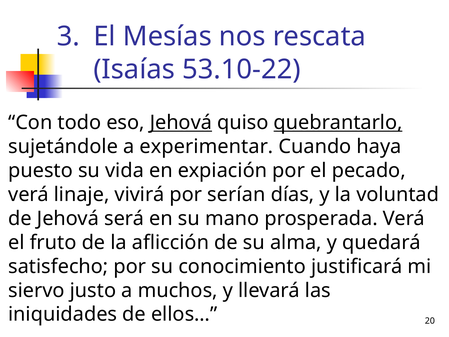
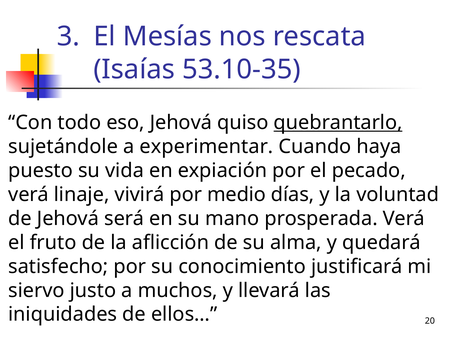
53.10-22: 53.10-22 -> 53.10-35
Jehová at (181, 123) underline: present -> none
serían: serían -> medio
